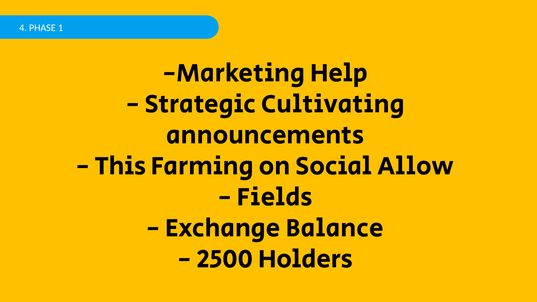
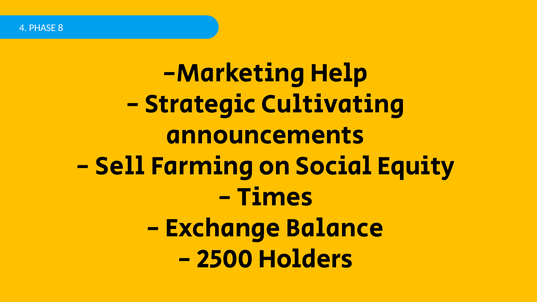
1: 1 -> 8
This: This -> Sell
Allow: Allow -> Equity
Fields: Fields -> Times
